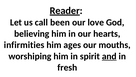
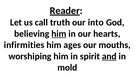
been: been -> truth
love: love -> into
him at (59, 33) underline: none -> present
fresh: fresh -> mold
